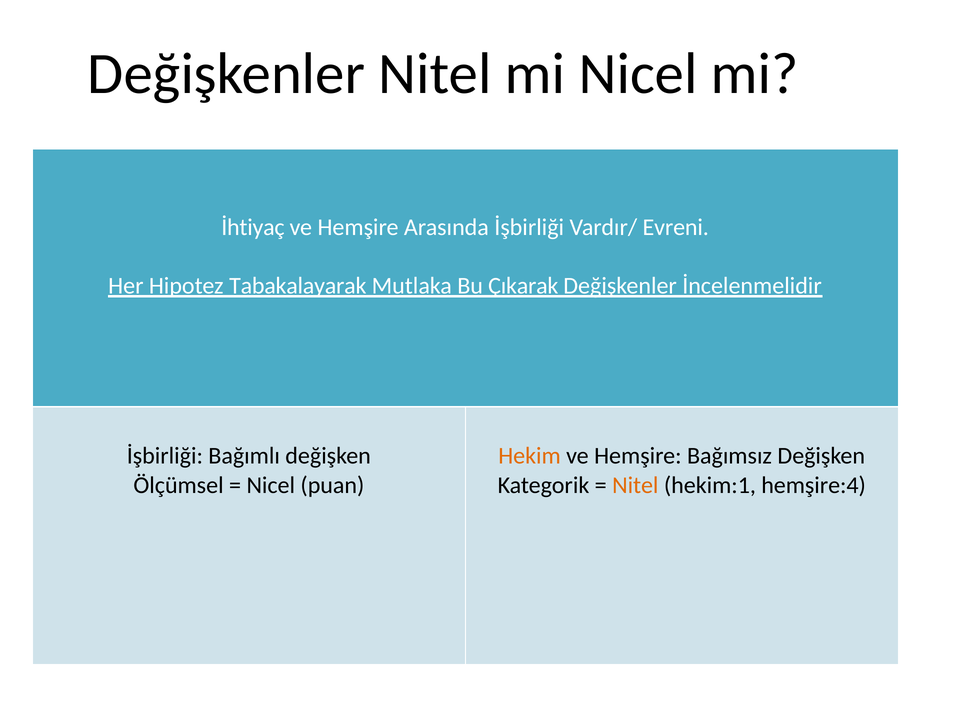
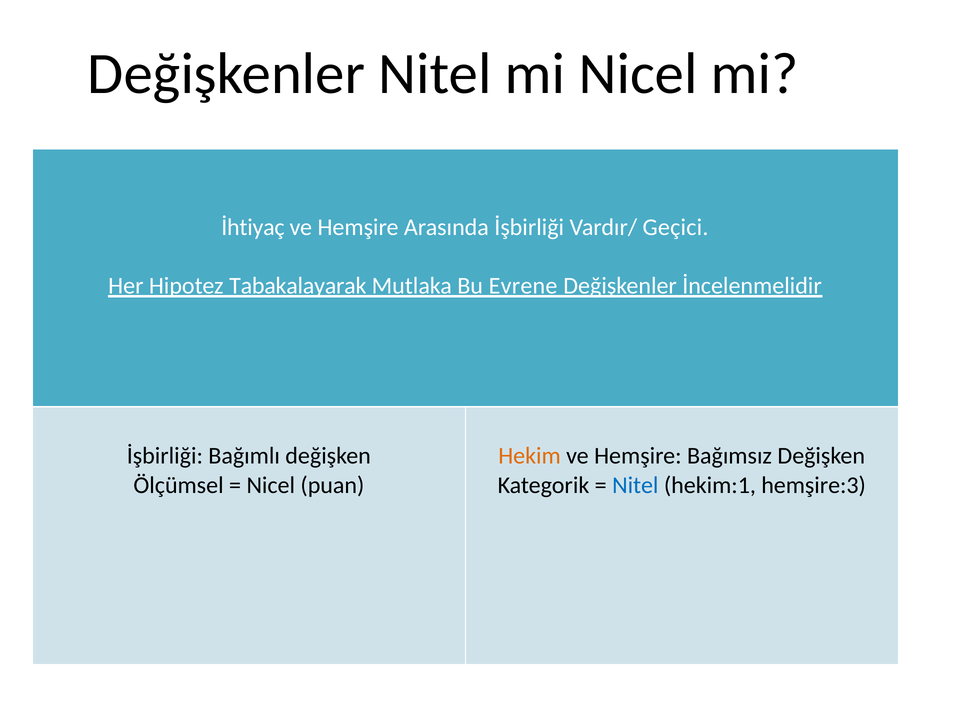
Evreni: Evreni -> Geçici
Çıkarak: Çıkarak -> Evrene
Nitel at (635, 486) colour: orange -> blue
hemşire:4: hemşire:4 -> hemşire:3
